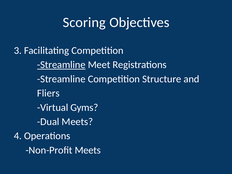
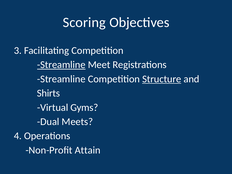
Structure underline: none -> present
Fliers: Fliers -> Shirts
Non-Profit Meets: Meets -> Attain
